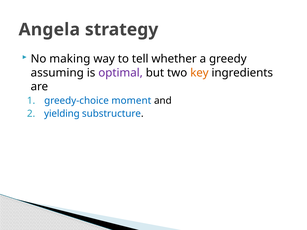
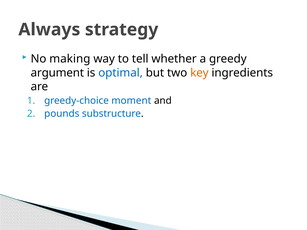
Angela: Angela -> Always
assuming: assuming -> argument
optimal colour: purple -> blue
yielding: yielding -> pounds
